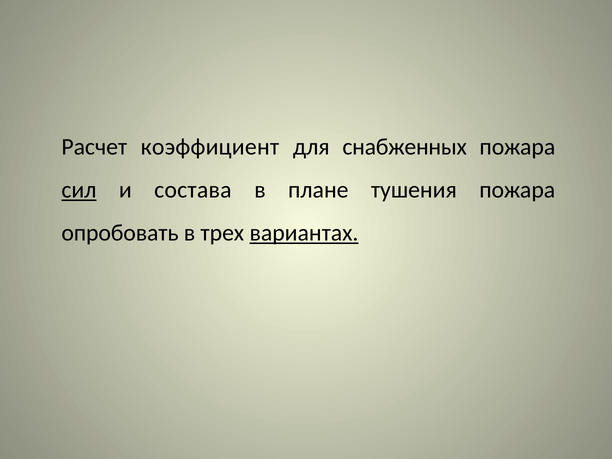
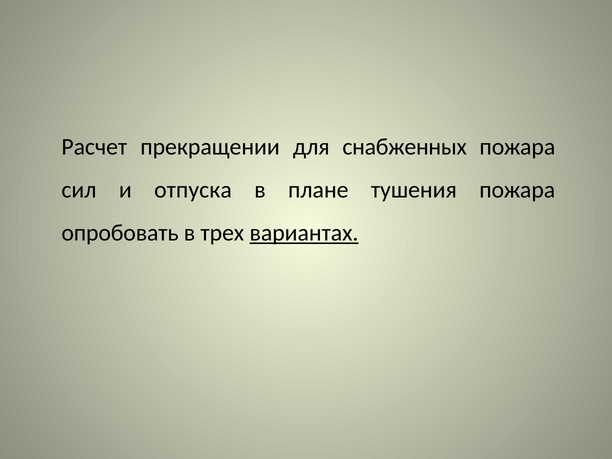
коэффициент: коэффициент -> прекращении
сил underline: present -> none
состава: состава -> отпуска
